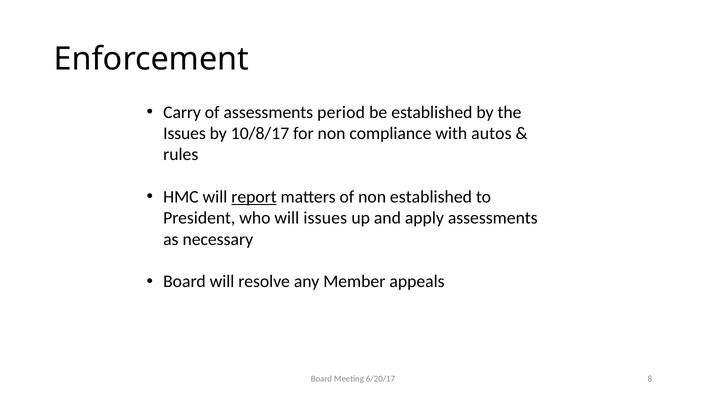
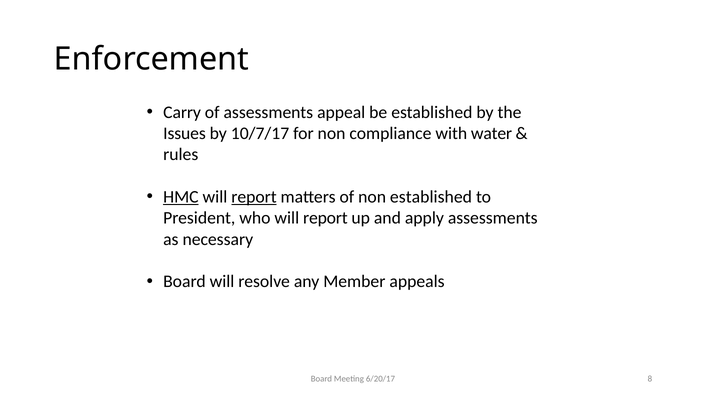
period: period -> appeal
10/8/17: 10/8/17 -> 10/7/17
autos: autos -> water
HMC underline: none -> present
who will issues: issues -> report
